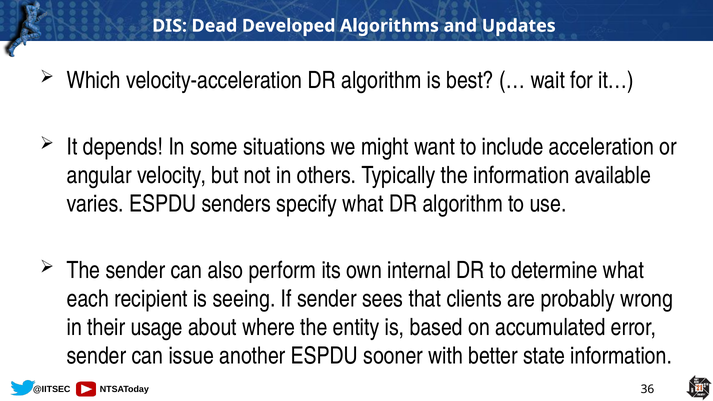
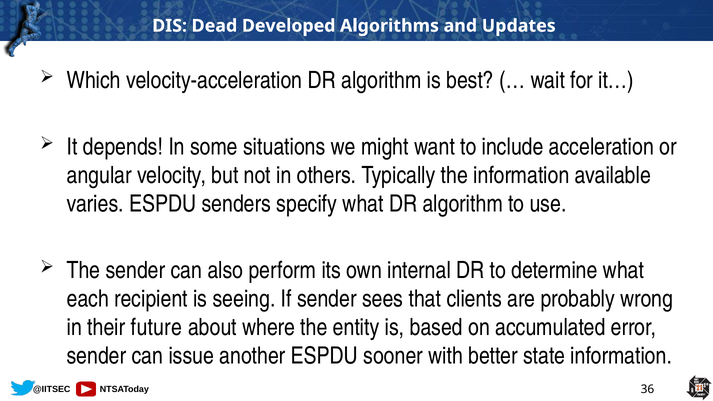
usage: usage -> future
